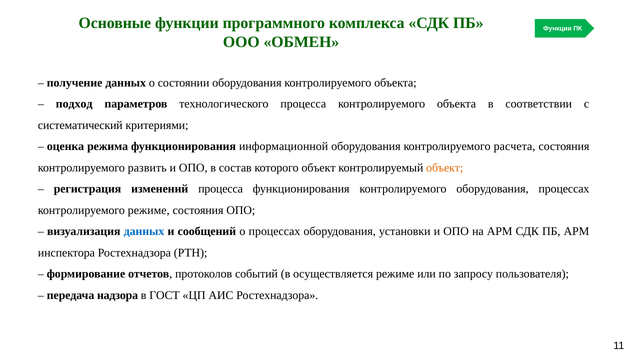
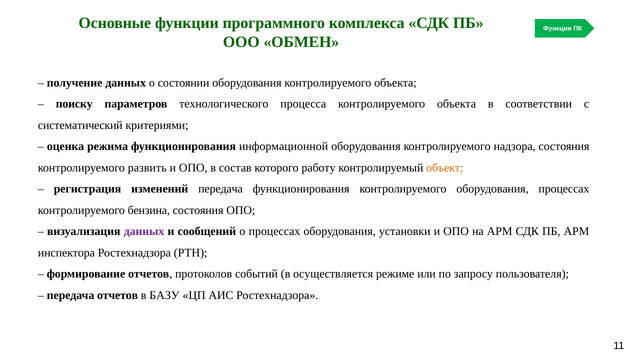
подход: подход -> поиску
расчета: расчета -> надзора
которого объект: объект -> работу
изменений процесса: процесса -> передача
контролируемого режиме: режиме -> бензина
данных at (144, 231) colour: blue -> purple
передача надзора: надзора -> отчетов
ГОСТ: ГОСТ -> БАЗУ
